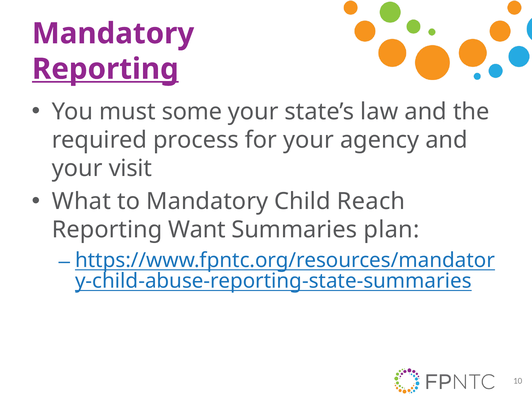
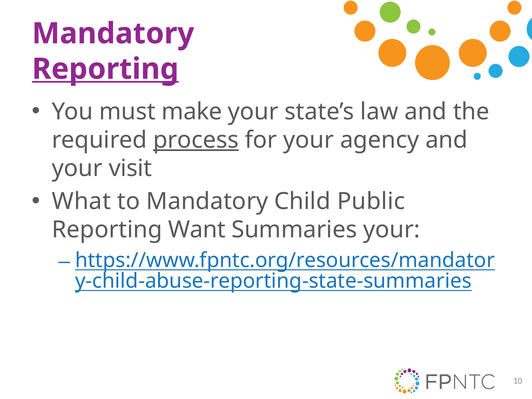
some: some -> make
process underline: none -> present
Reach: Reach -> Public
Summaries plan: plan -> your
